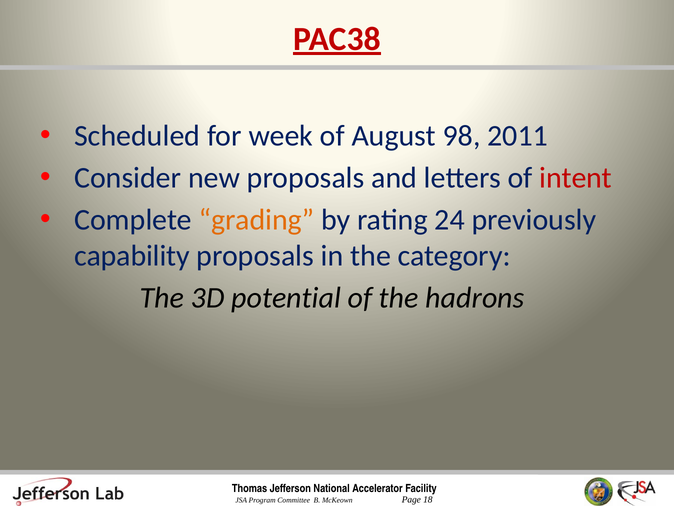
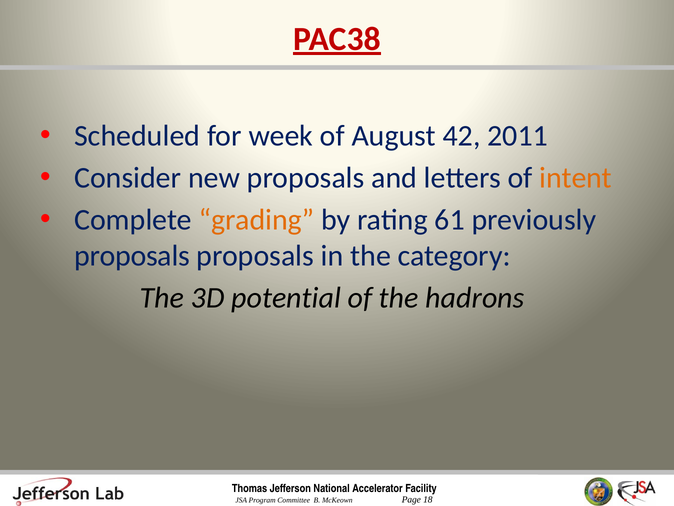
98: 98 -> 42
intent colour: red -> orange
24: 24 -> 61
capability at (132, 256): capability -> proposals
